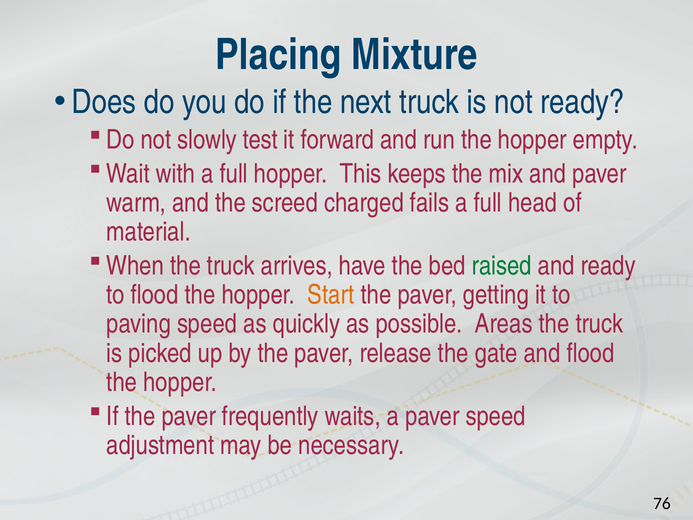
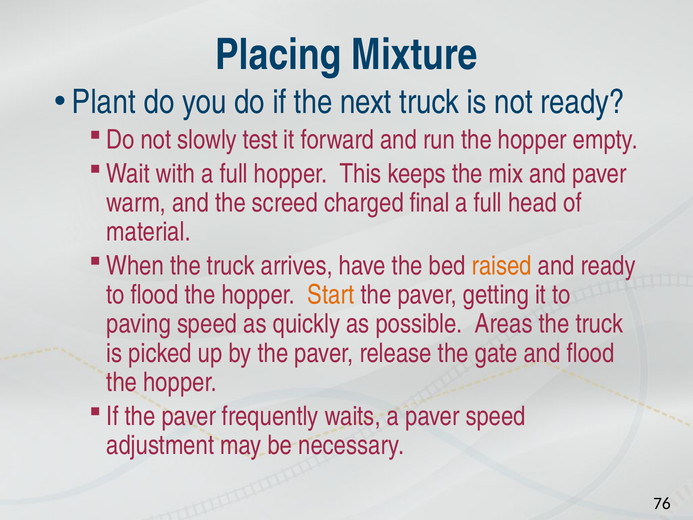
Does: Does -> Plant
fails: fails -> final
raised colour: green -> orange
